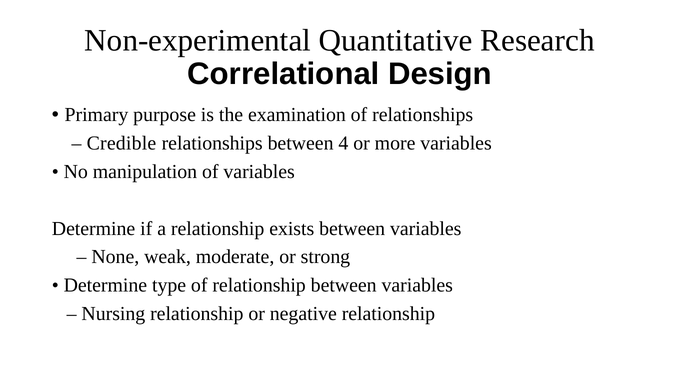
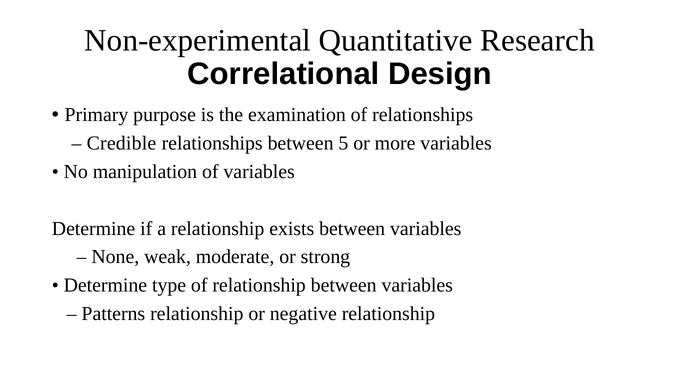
4: 4 -> 5
Nursing: Nursing -> Patterns
